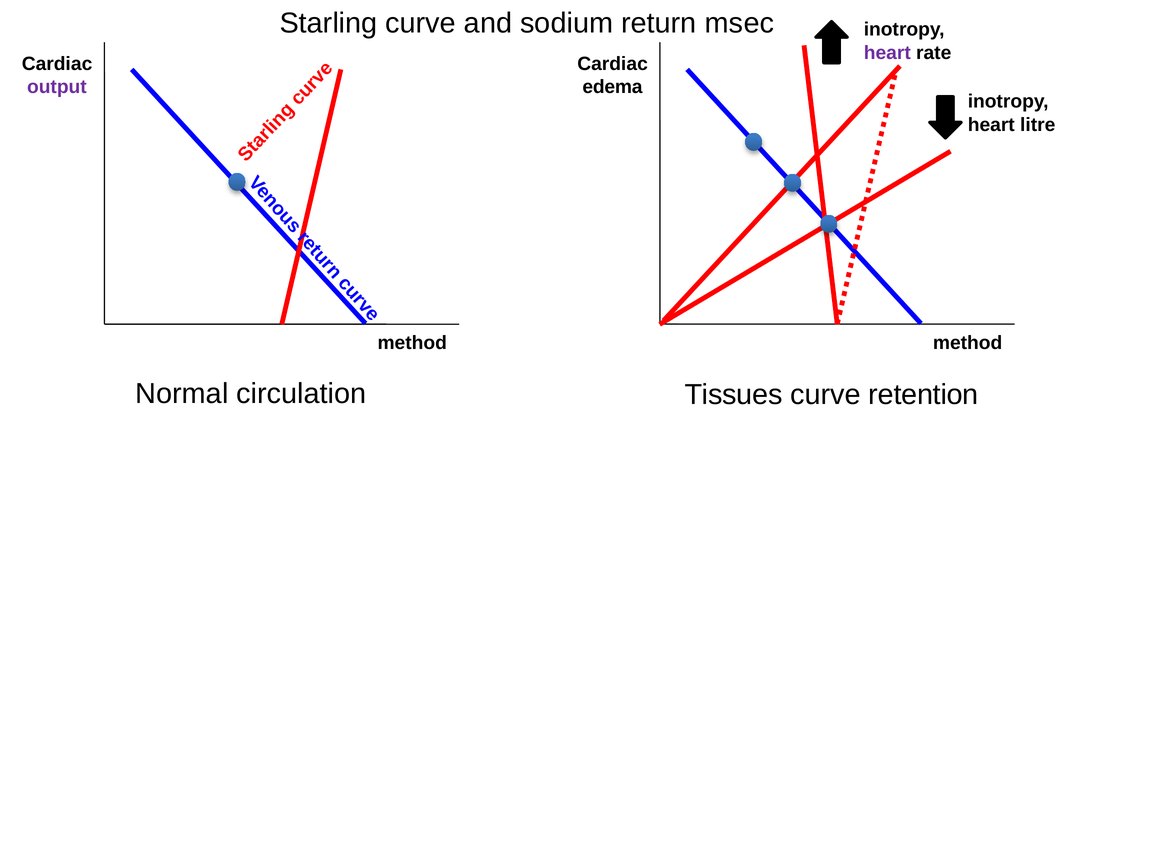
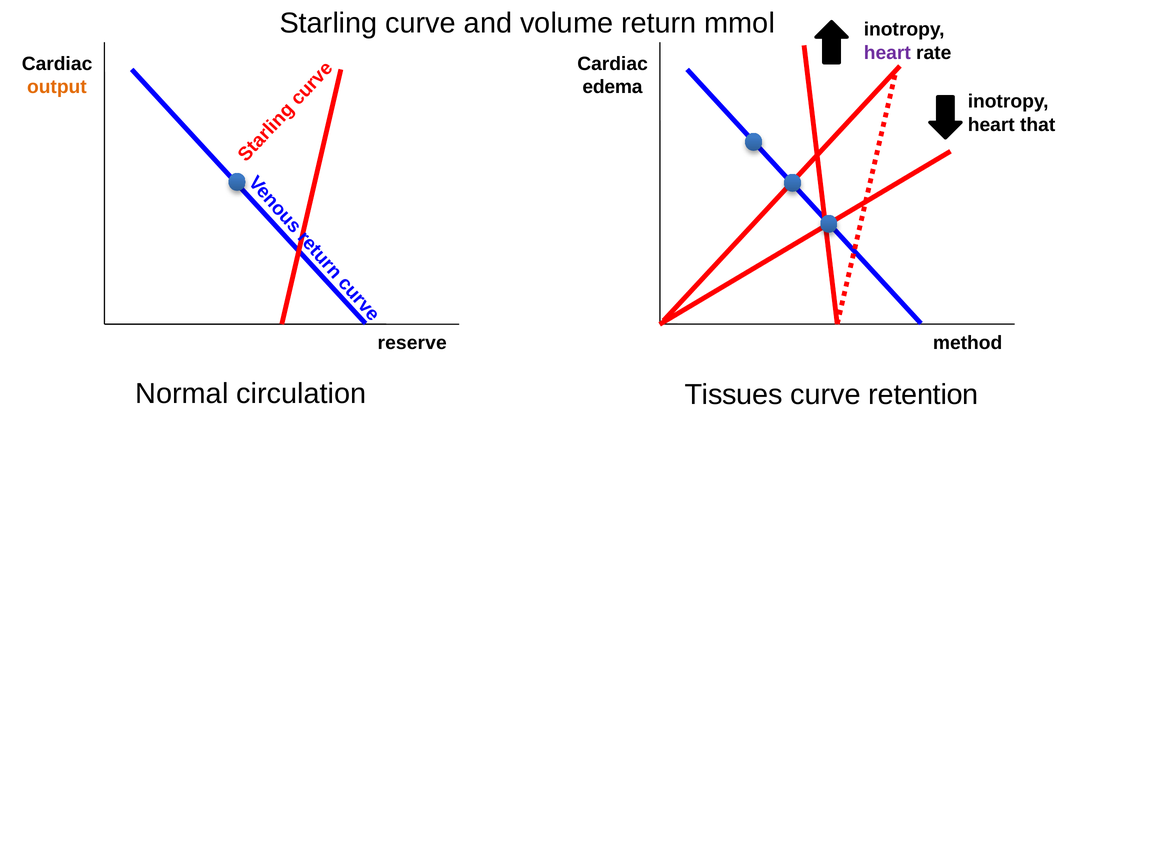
sodium: sodium -> volume
msec: msec -> mmol
output colour: purple -> orange
litre: litre -> that
method at (412, 342): method -> reserve
